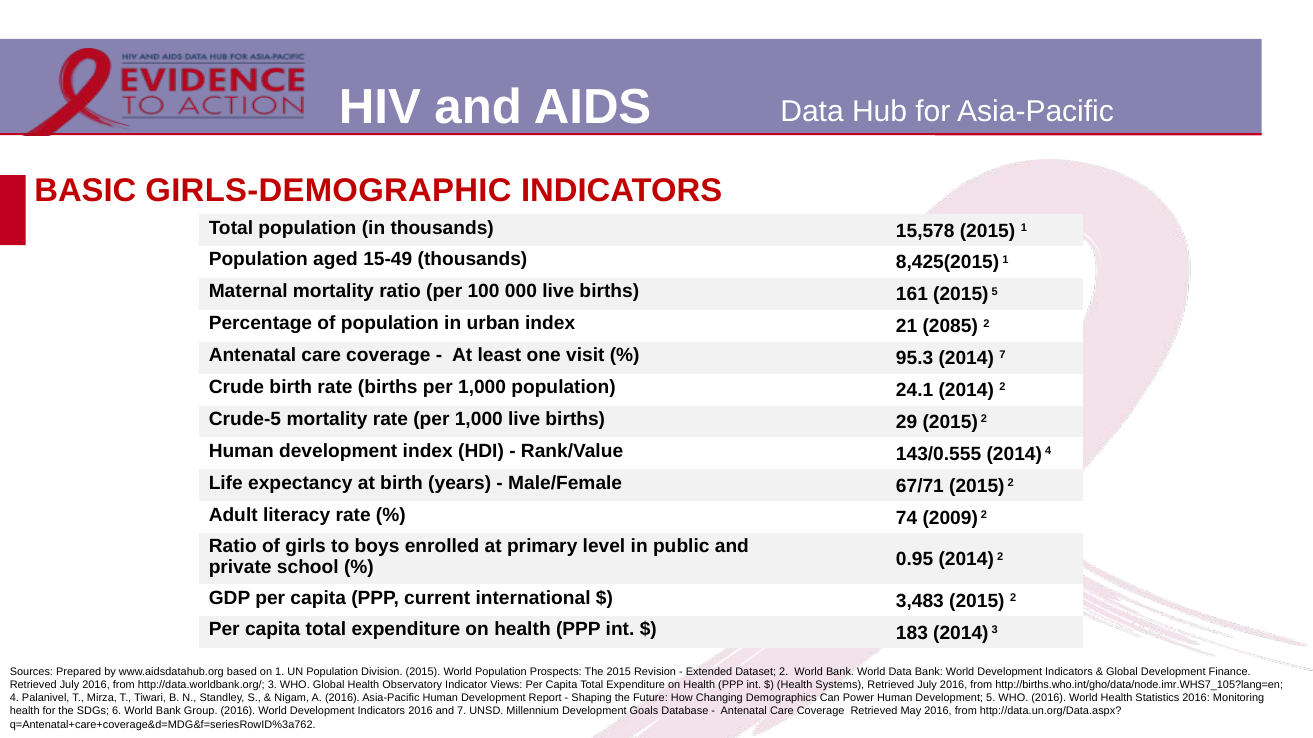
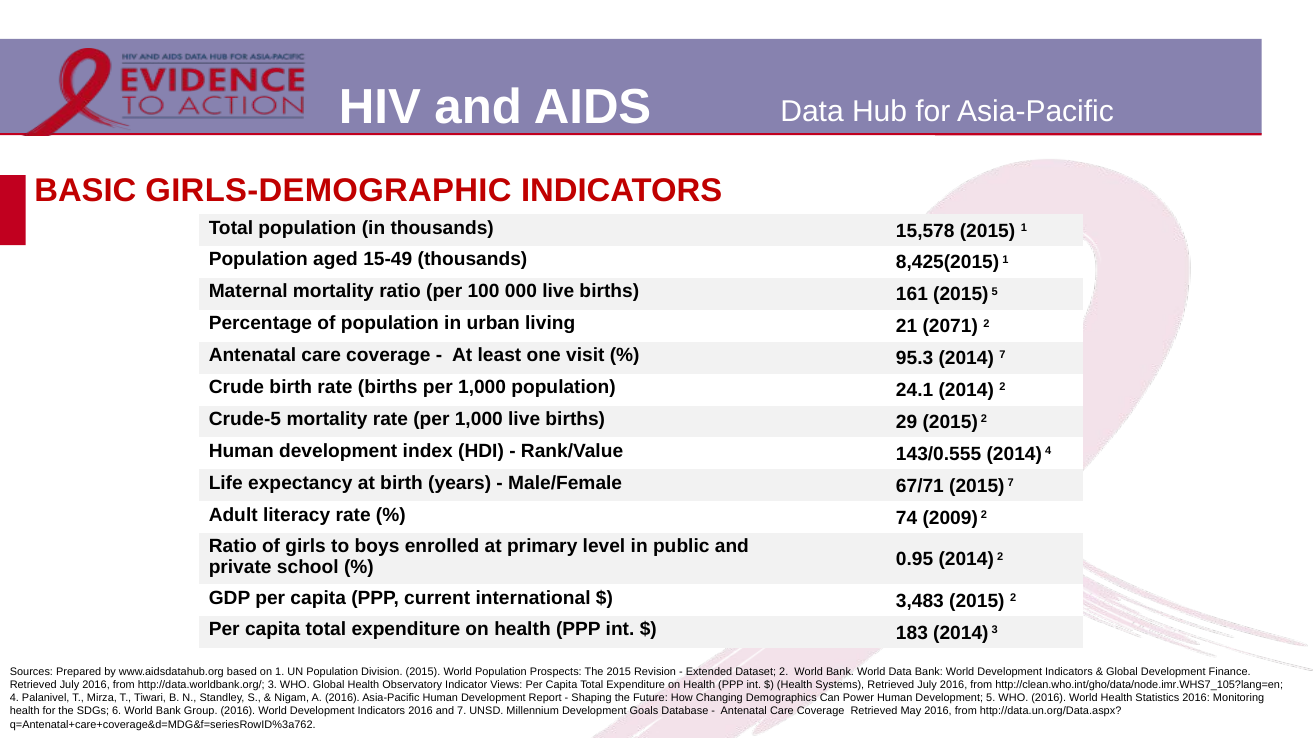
urban index: index -> living
2085: 2085 -> 2071
67/71 2015 2: 2 -> 7
http://births.who.int/gho/data/node.imr.WHS7_105?lang=en: http://births.who.int/gho/data/node.imr.WHS7_105?lang=en -> http://clean.who.int/gho/data/node.imr.WHS7_105?lang=en
